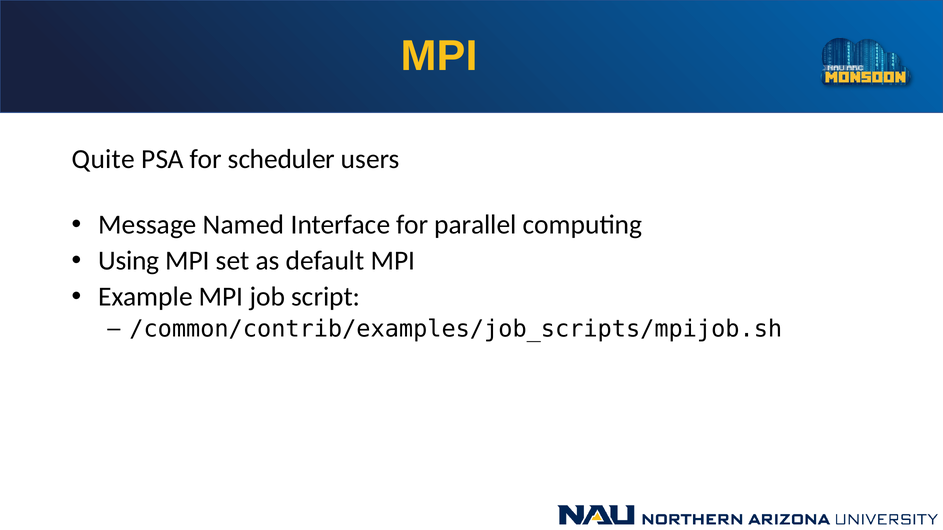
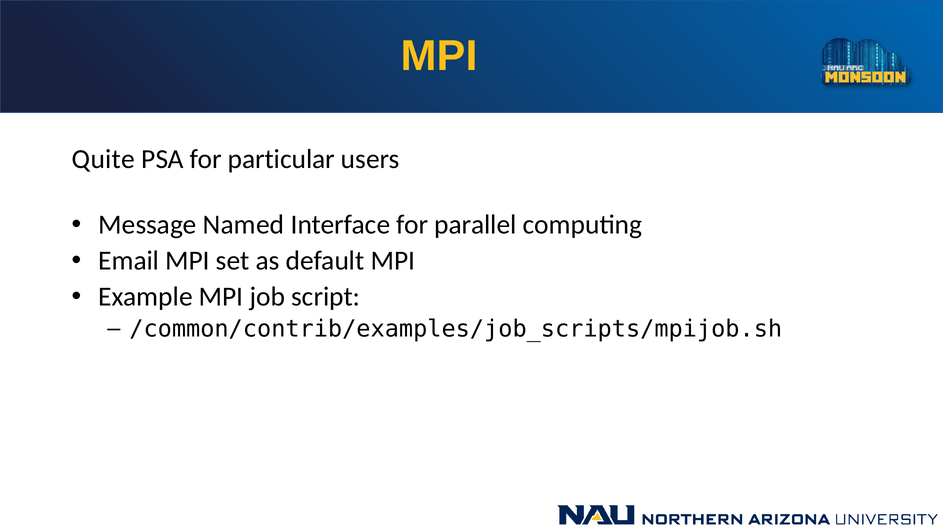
scheduler: scheduler -> particular
Using: Using -> Email
